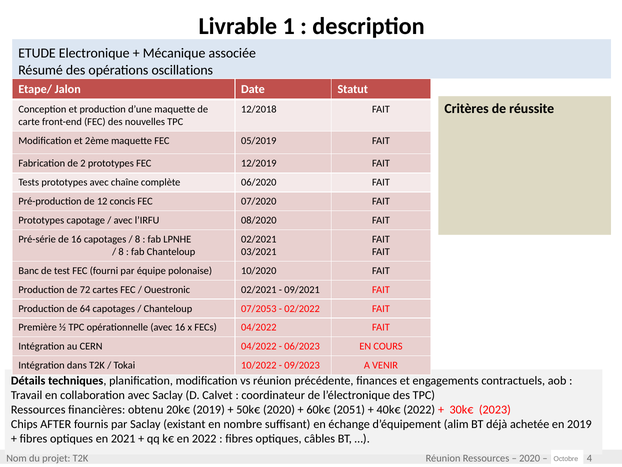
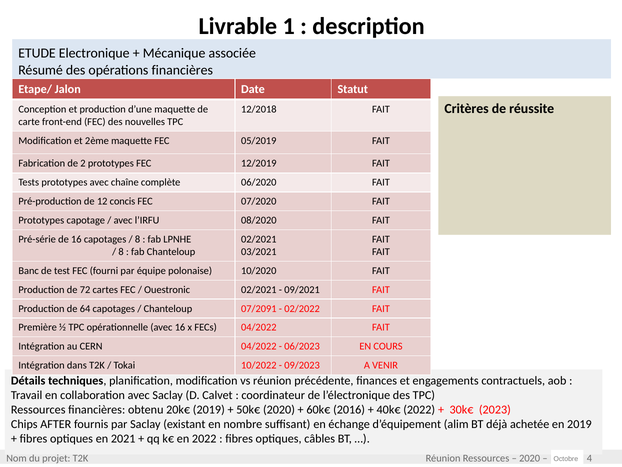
opérations oscillations: oscillations -> financières
07/2053: 07/2053 -> 07/2091
2051: 2051 -> 2016
